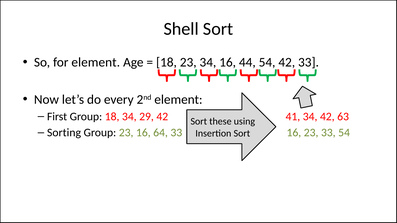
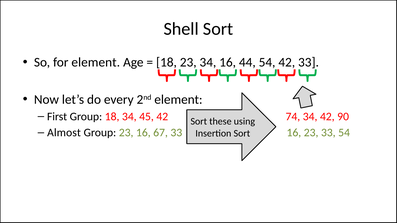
29: 29 -> 45
41: 41 -> 74
63: 63 -> 90
Sorting: Sorting -> Almost
64: 64 -> 67
